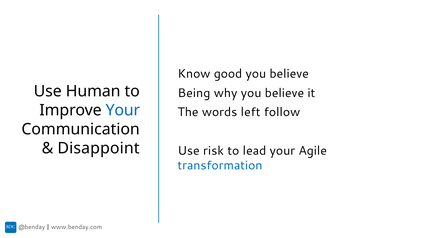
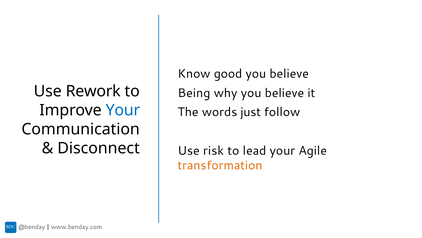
Human: Human -> Rework
left: left -> just
Disappoint: Disappoint -> Disconnect
transformation colour: blue -> orange
